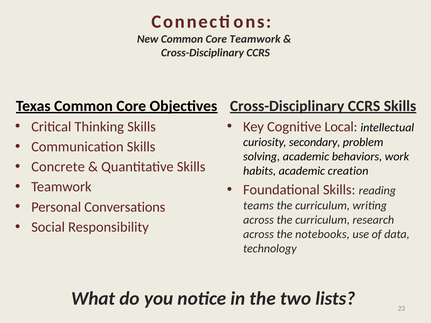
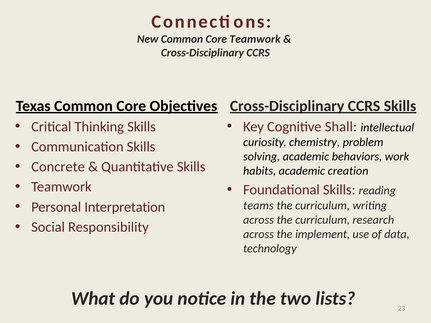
Local: Local -> Shall
secondary: secondary -> chemistry
Conversations: Conversations -> Interpretation
notebooks: notebooks -> implement
